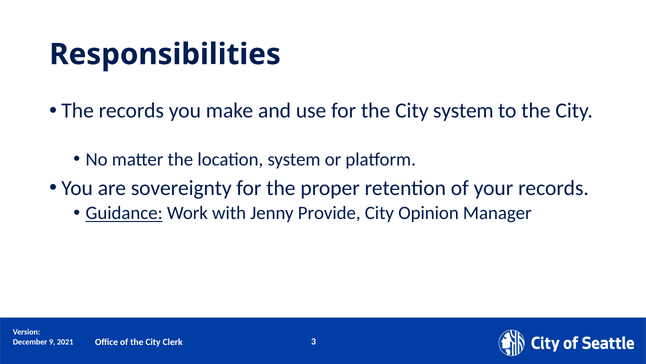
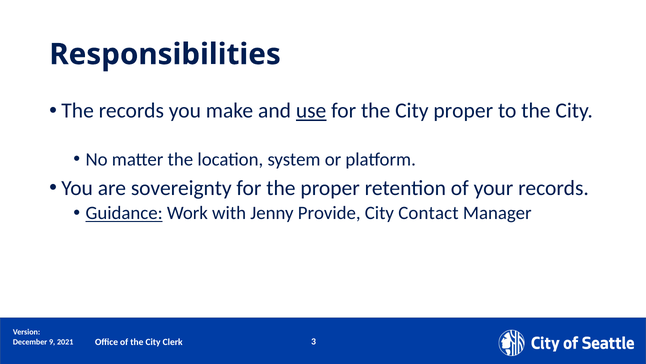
use underline: none -> present
City system: system -> proper
Opinion: Opinion -> Contact
